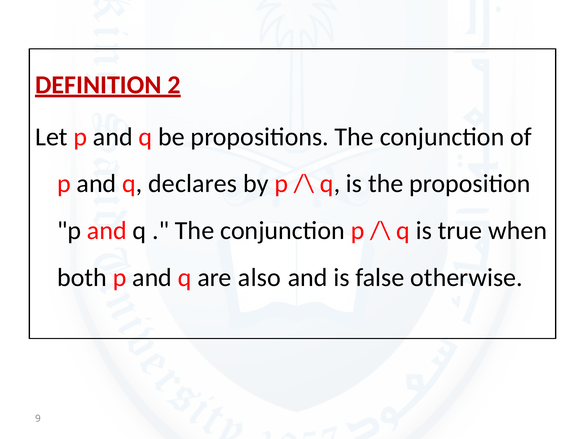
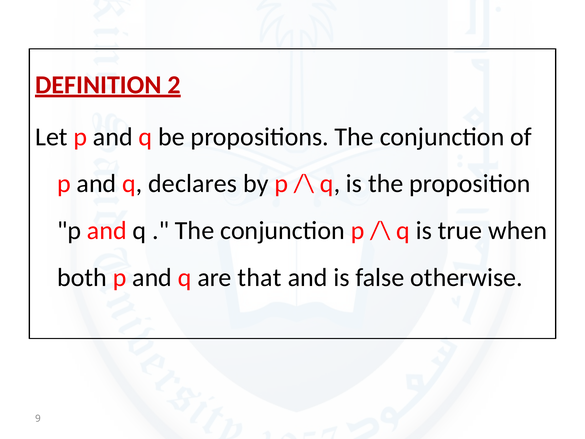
also: also -> that
